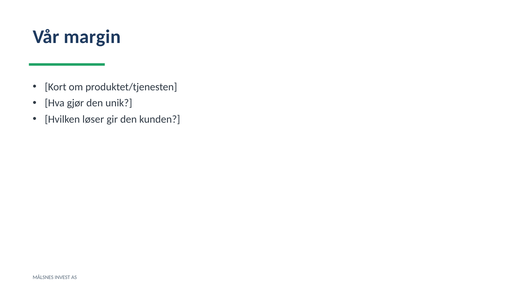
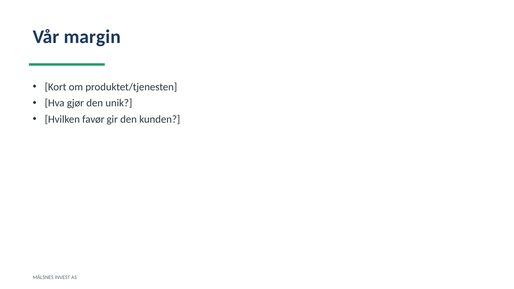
løser: løser -> favør
